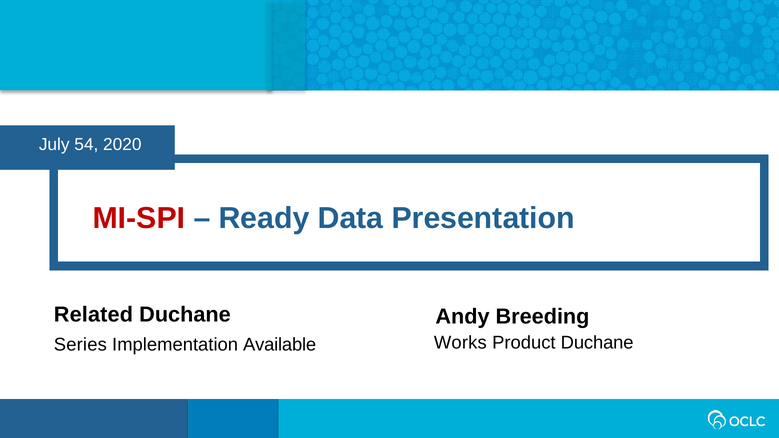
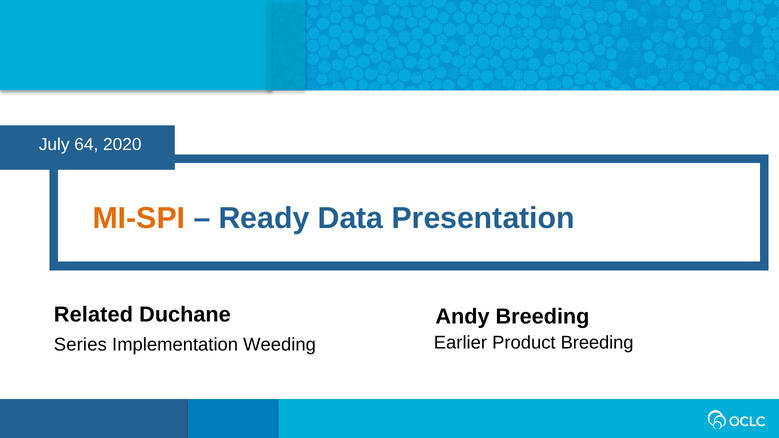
54: 54 -> 64
MI-SPI colour: red -> orange
Works: Works -> Earlier
Product Duchane: Duchane -> Breeding
Available: Available -> Weeding
